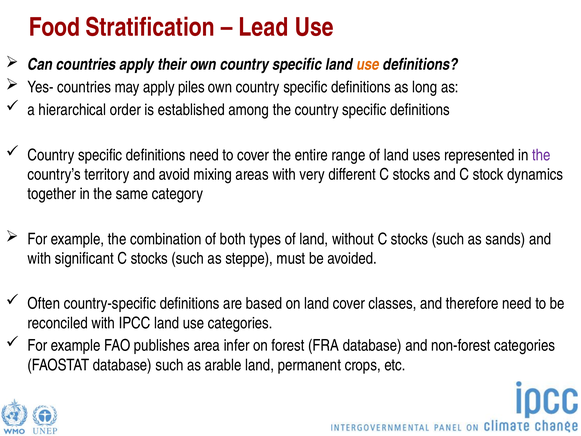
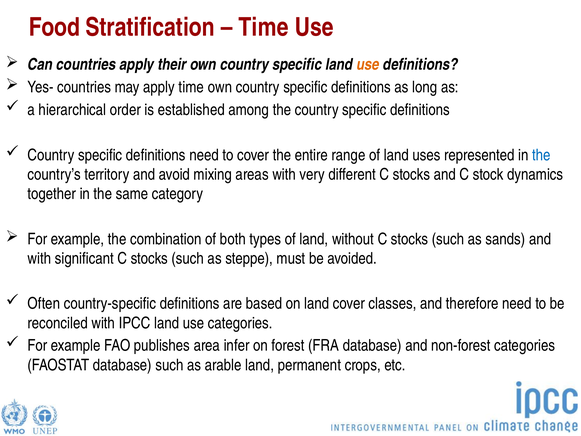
Lead at (263, 27): Lead -> Time
apply piles: piles -> time
the at (541, 155) colour: purple -> blue
